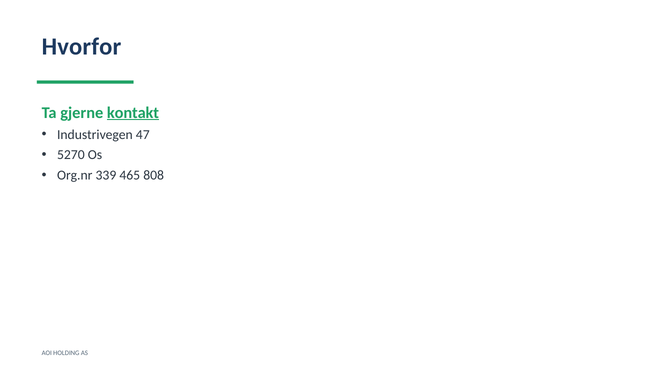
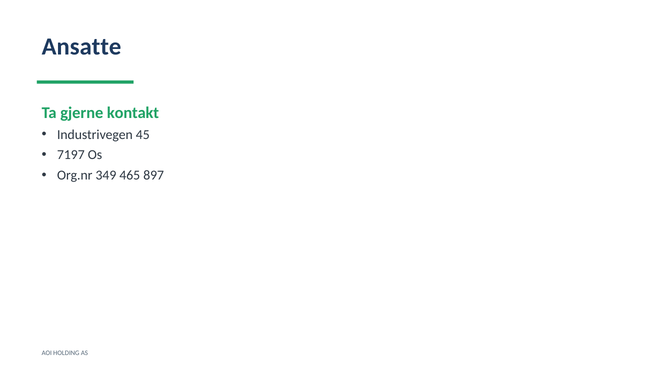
Hvorfor: Hvorfor -> Ansatte
kontakt underline: present -> none
47: 47 -> 45
5270: 5270 -> 7197
339: 339 -> 349
808: 808 -> 897
